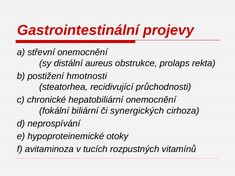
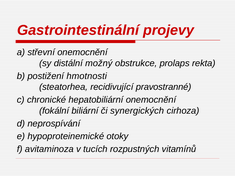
aureus: aureus -> možný
průchodnosti: průchodnosti -> pravostranné
